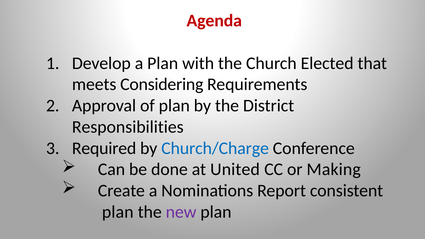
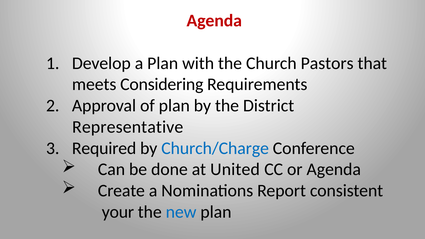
Elected: Elected -> Pastors
Responsibilities: Responsibilities -> Representative
or Making: Making -> Agenda
plan at (118, 212): plan -> your
new colour: purple -> blue
